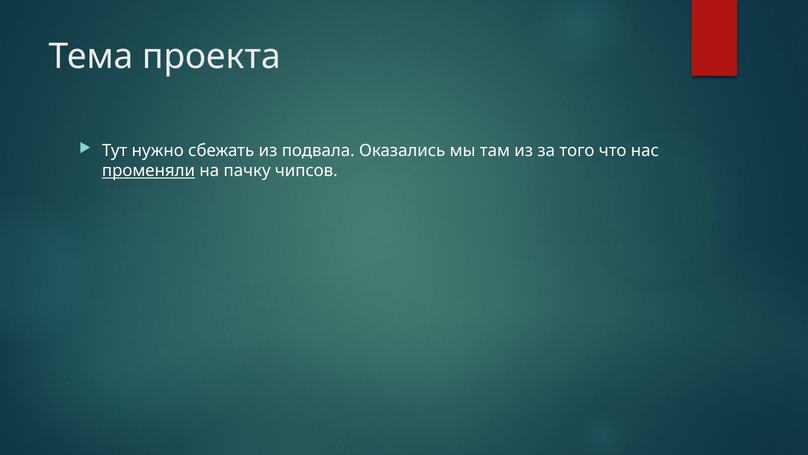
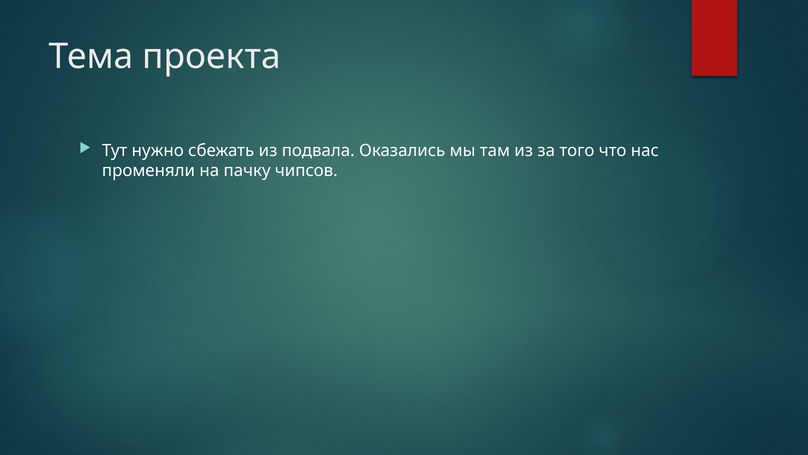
променяли underline: present -> none
